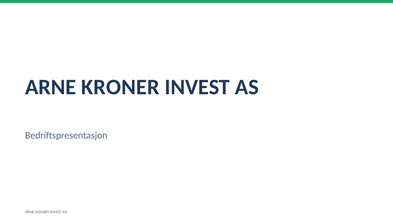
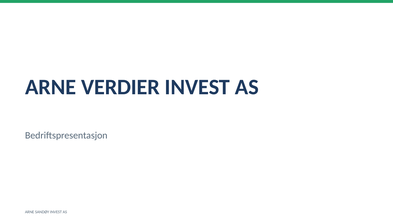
KRONER: KRONER -> VERDIER
